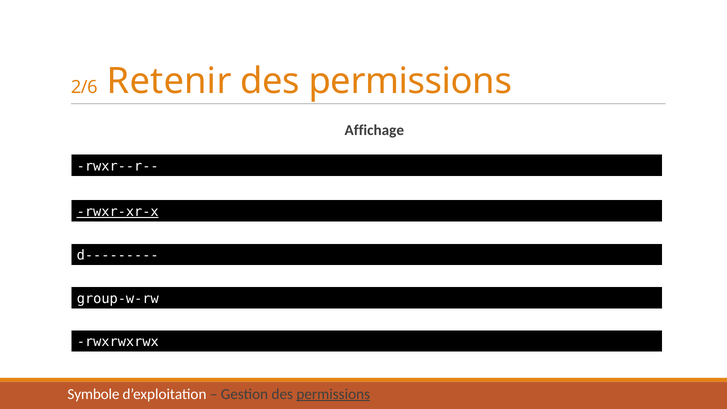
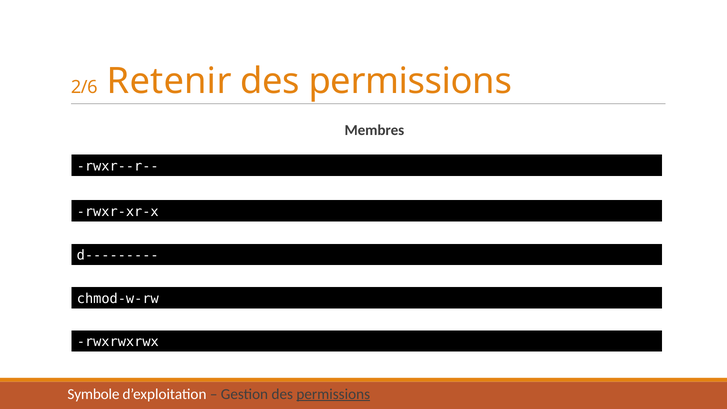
Affichage: Affichage -> Membres
rwxr-xr-x underline: present -> none
group-w-rw: group-w-rw -> chmod-w-rw
